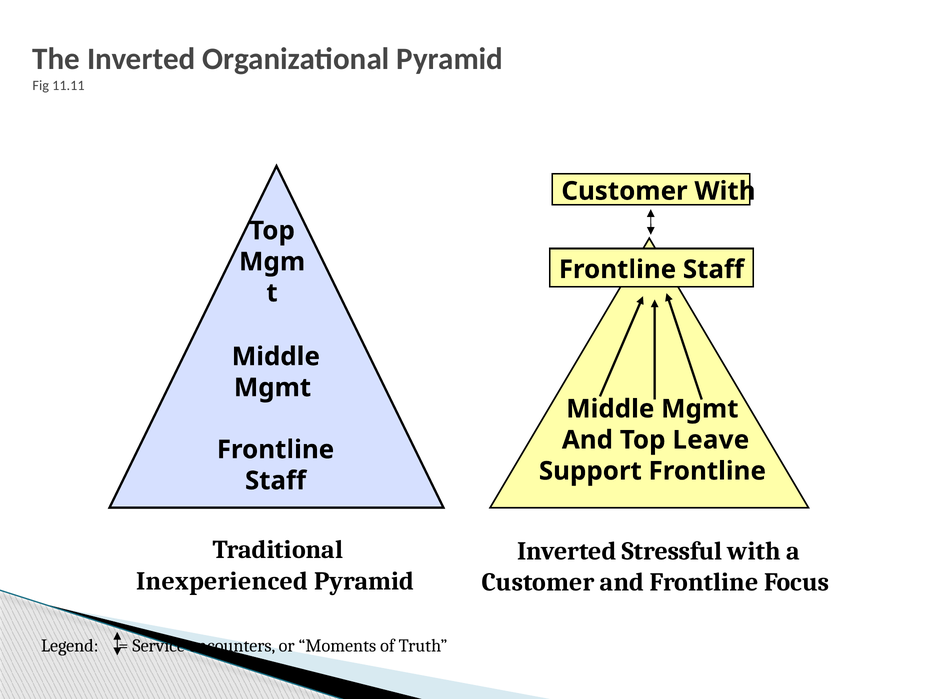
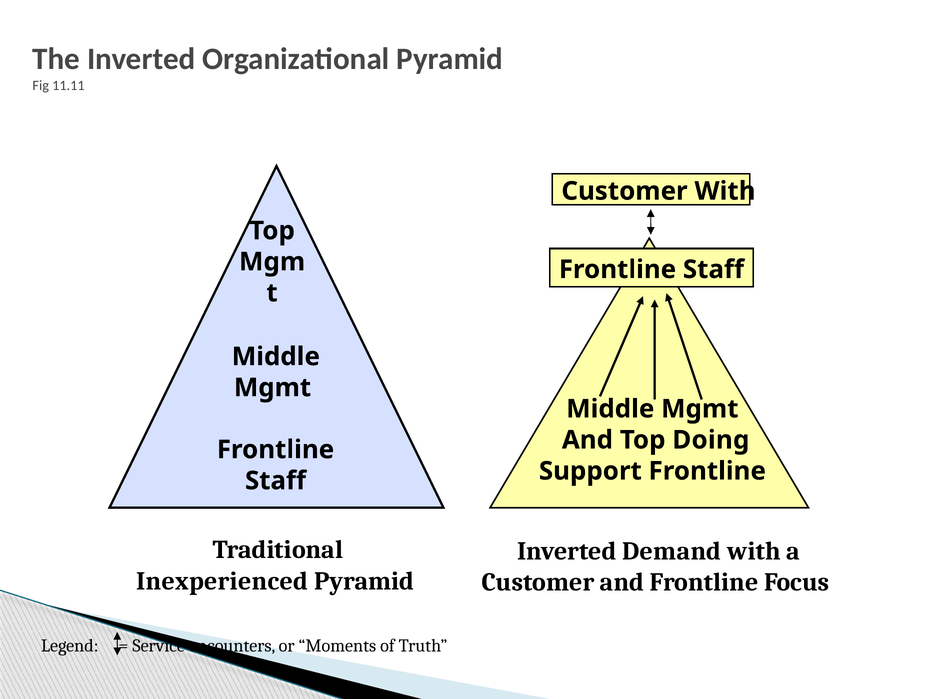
Leave: Leave -> Doing
Stressful: Stressful -> Demand
